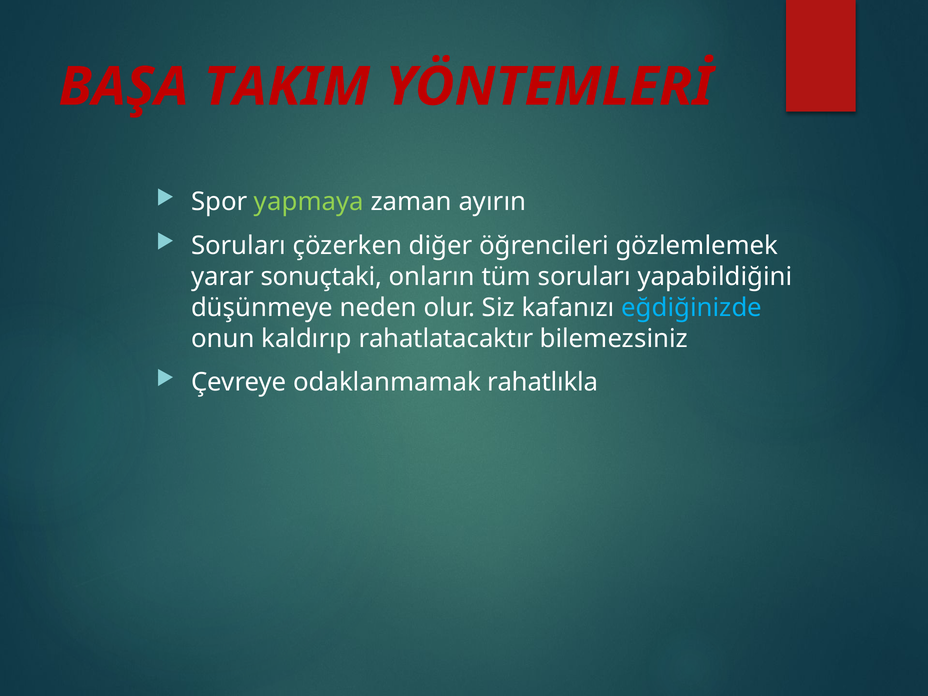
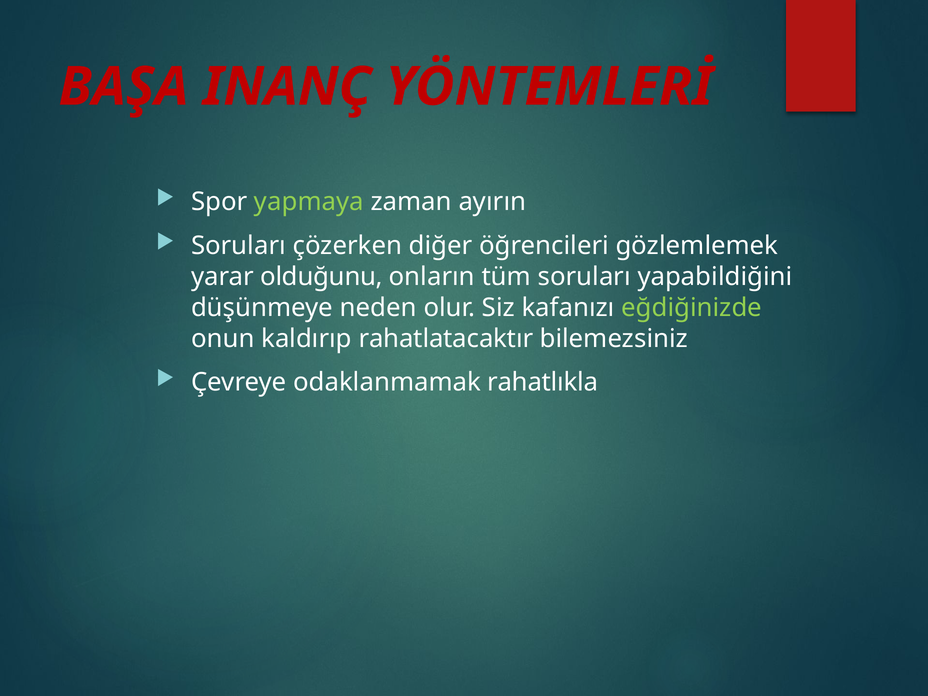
TAKIM: TAKIM -> INANÇ
sonuçtaki: sonuçtaki -> olduğunu
eğdiğinizde colour: light blue -> light green
